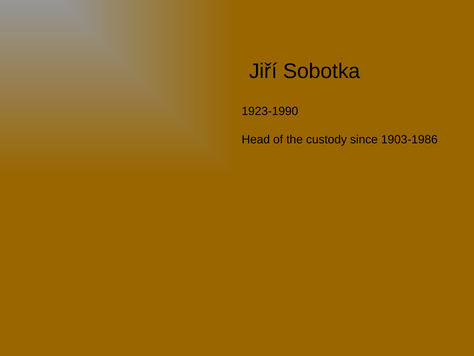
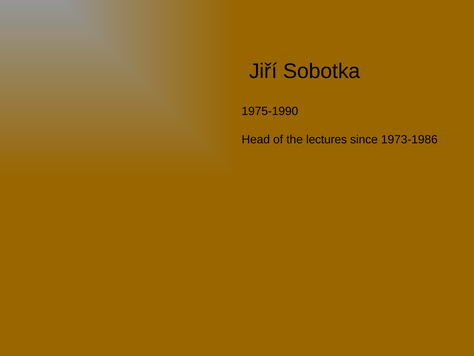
1923-1990: 1923-1990 -> 1975-1990
custody: custody -> lectures
1903-1986: 1903-1986 -> 1973-1986
